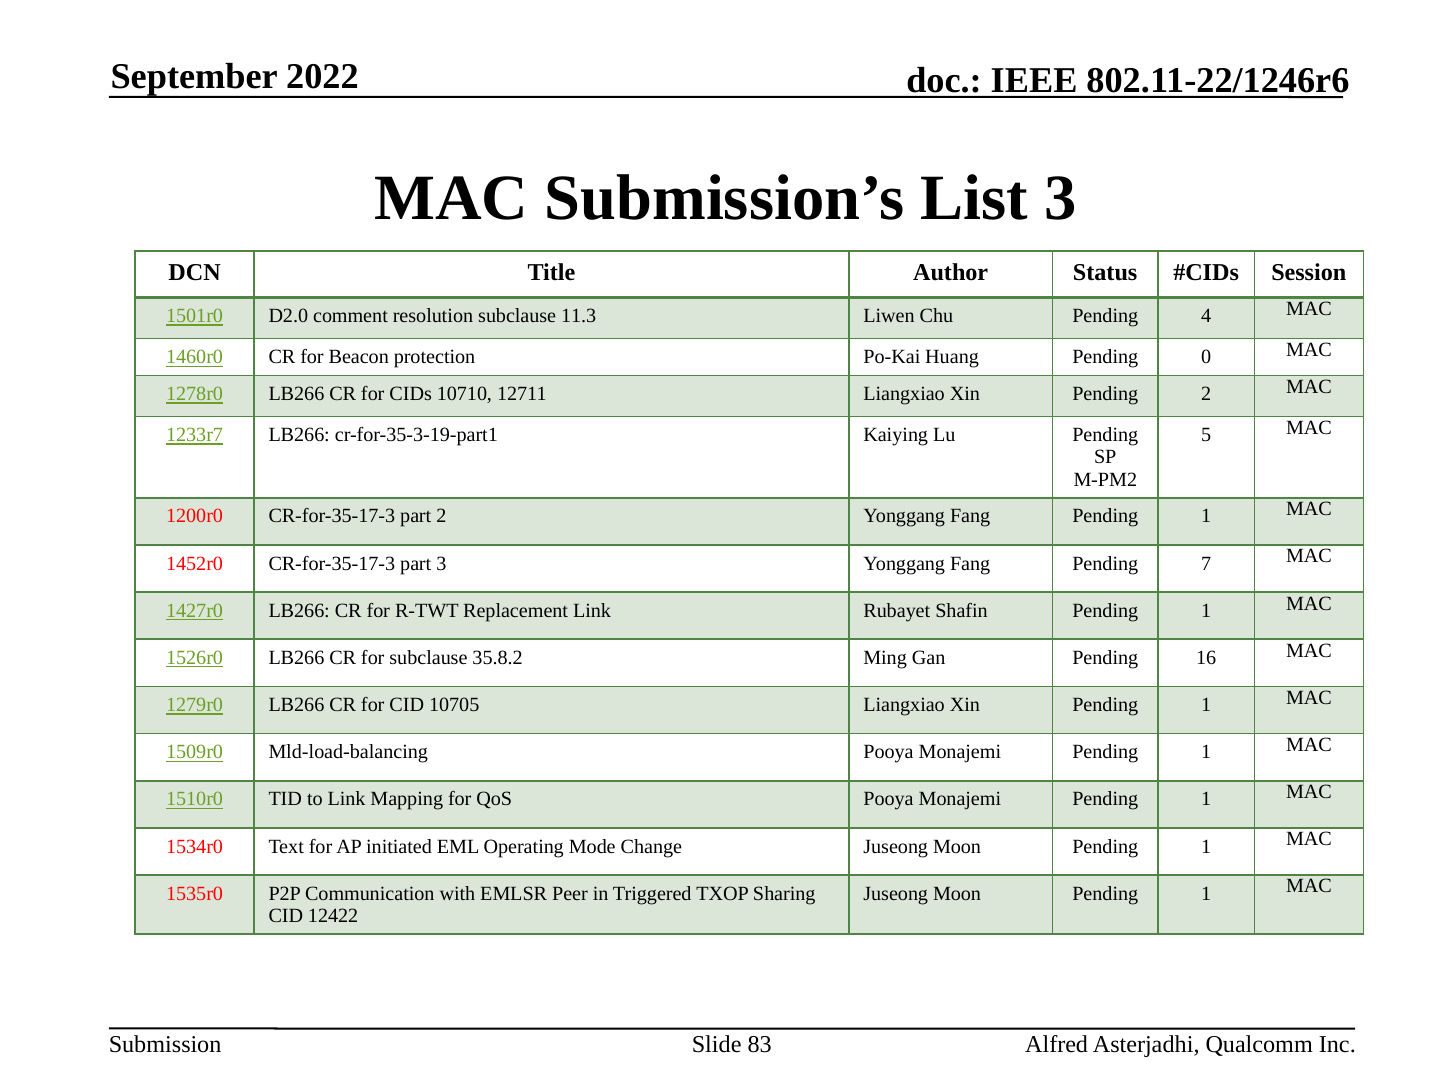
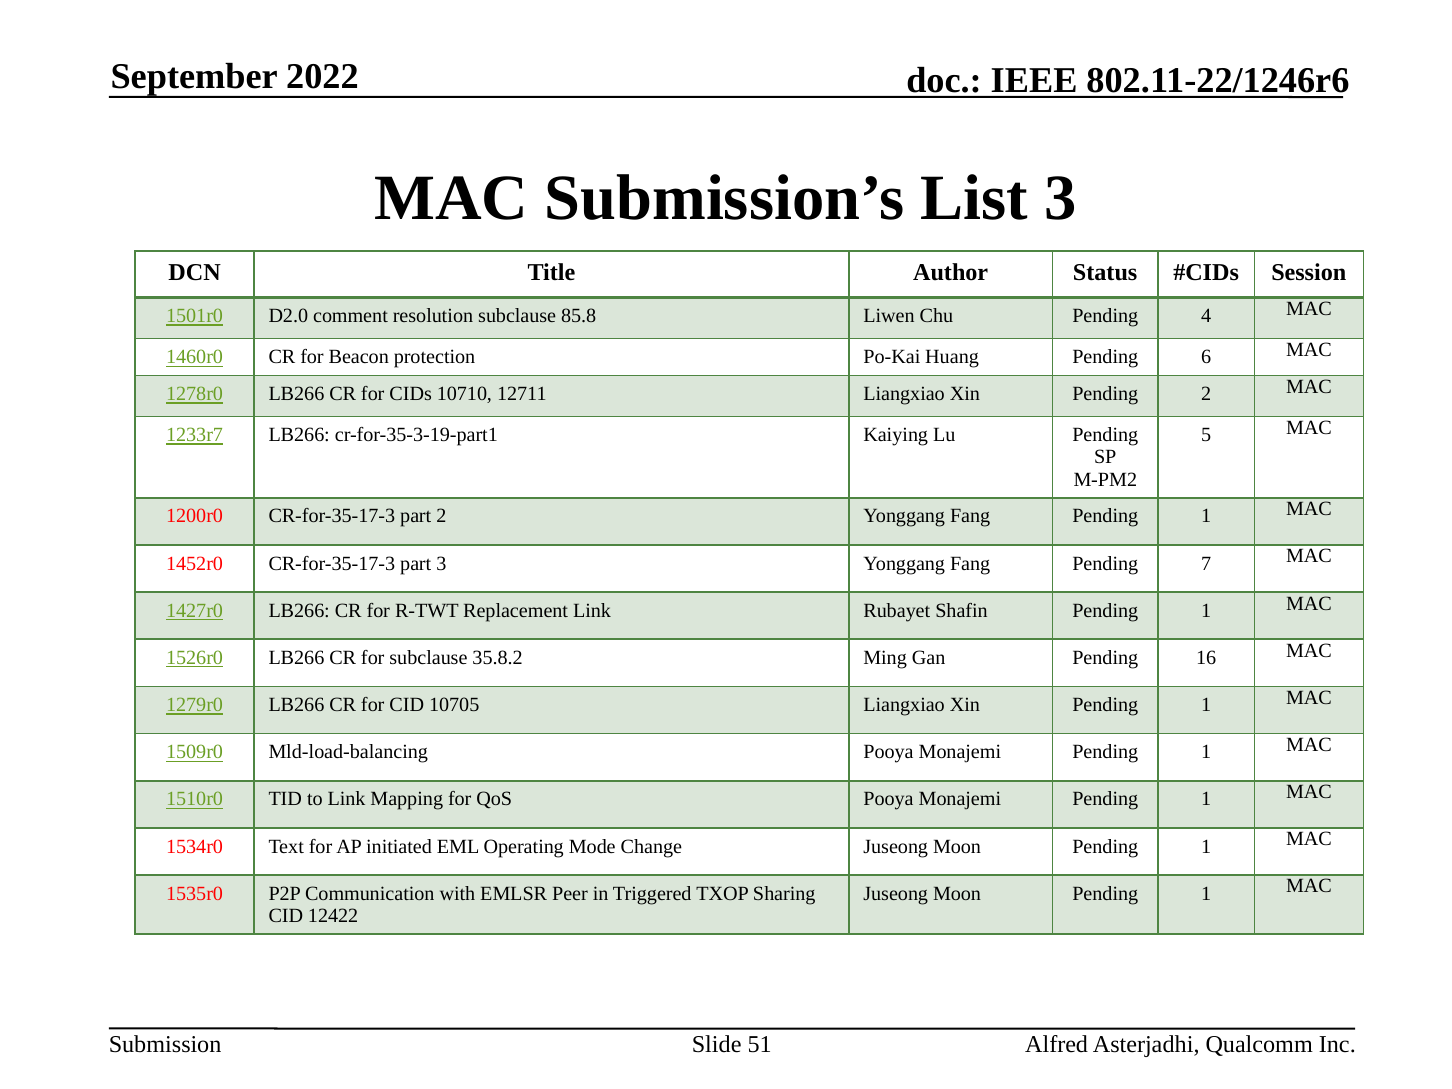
11.3: 11.3 -> 85.8
0: 0 -> 6
83: 83 -> 51
